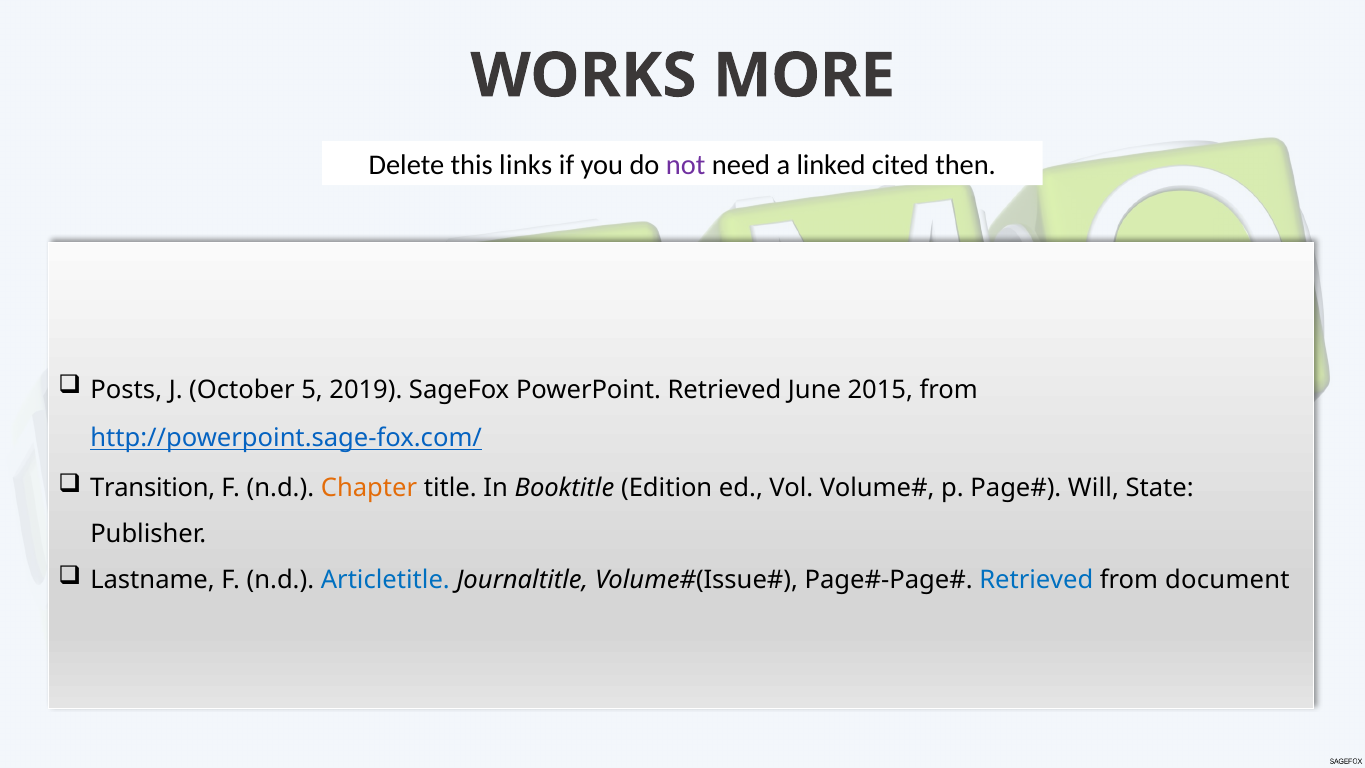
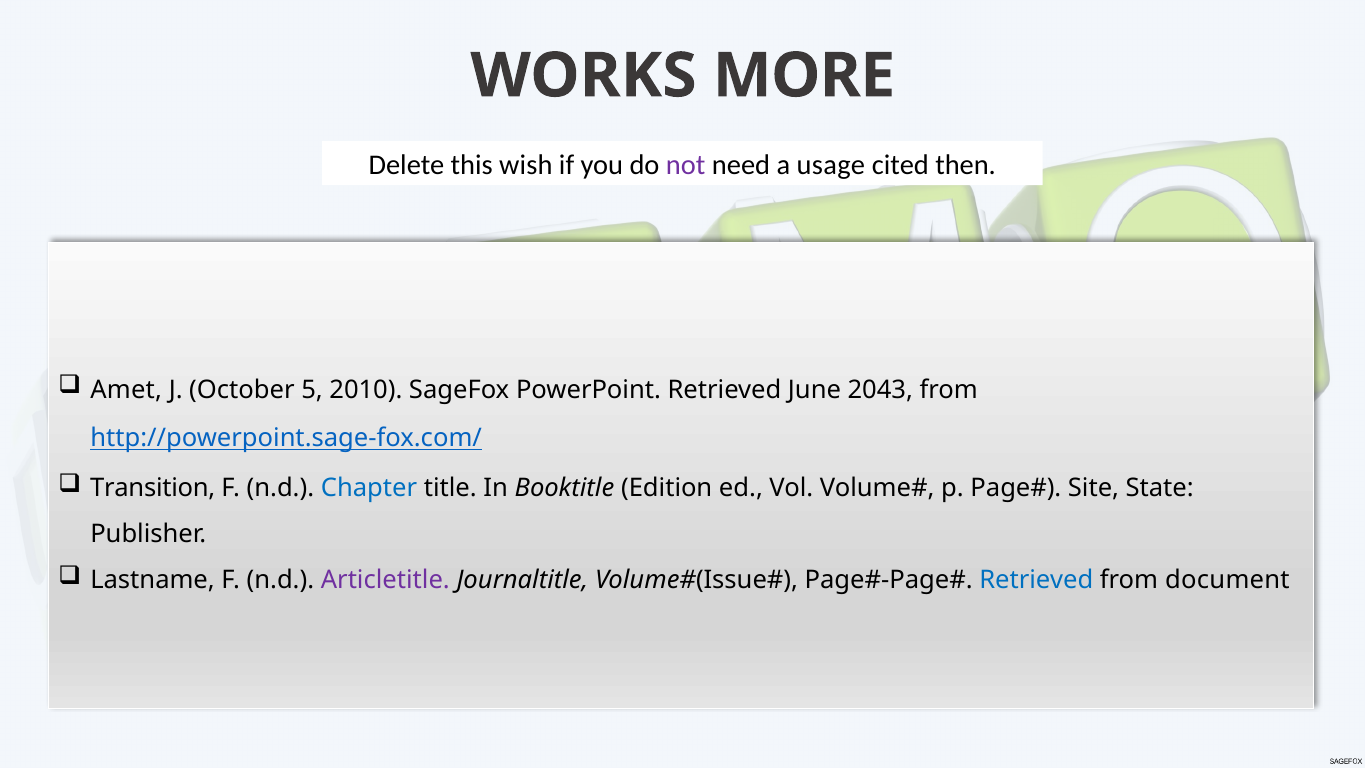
links: links -> wish
linked: linked -> usage
Posts: Posts -> Amet
2019: 2019 -> 2010
2015: 2015 -> 2043
Chapter colour: orange -> blue
Will: Will -> Site
Articletitle colour: blue -> purple
